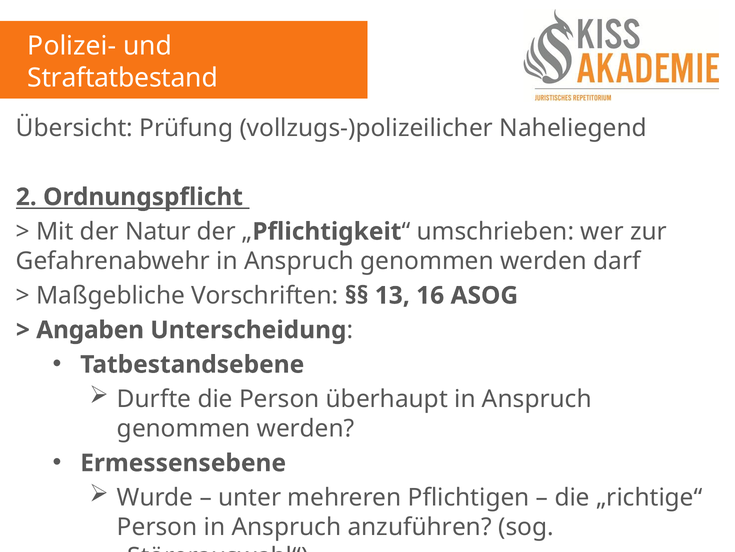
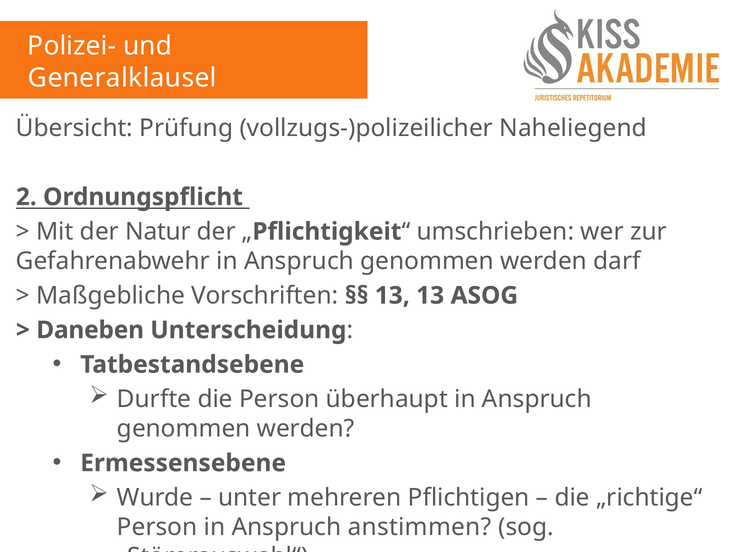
Straftatbestand: Straftatbestand -> Generalklausel
13 16: 16 -> 13
Angaben: Angaben -> Daneben
anzuführen: anzuführen -> anstimmen
